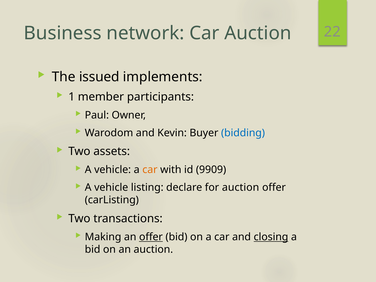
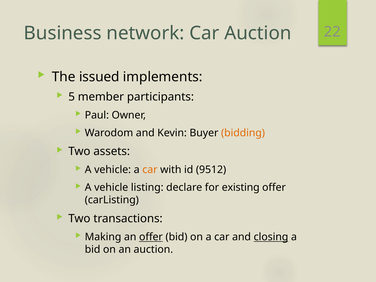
1: 1 -> 5
bidding colour: blue -> orange
9909: 9909 -> 9512
for auction: auction -> existing
